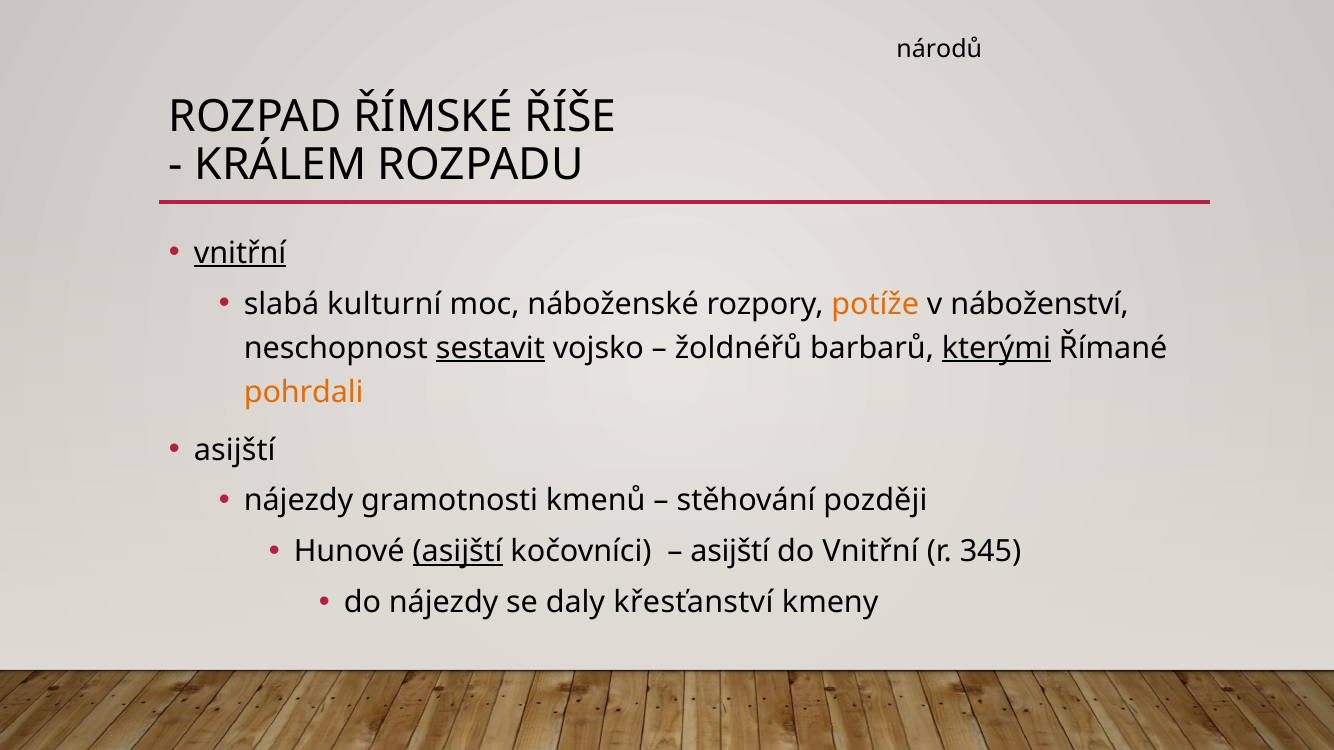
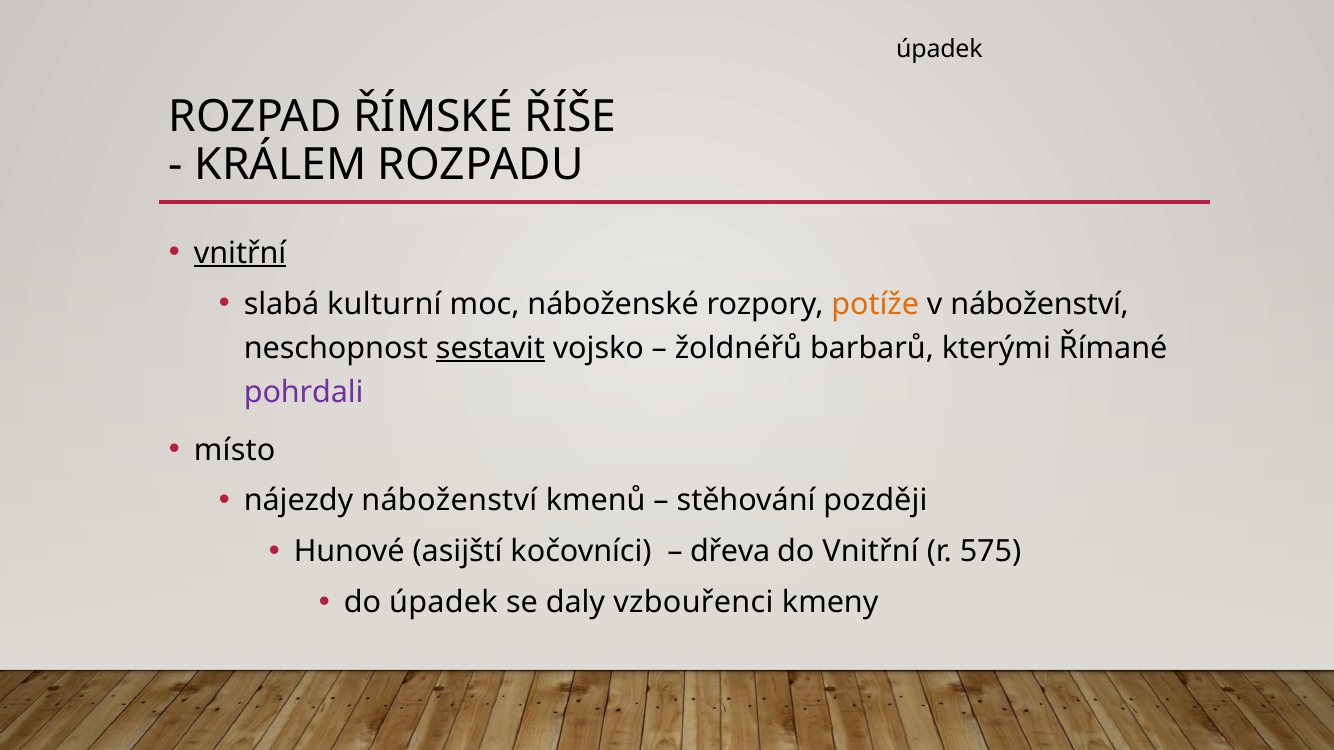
národů at (939, 49): národů -> úpadek
kterými underline: present -> none
pohrdali colour: orange -> purple
asijští at (235, 450): asijští -> místo
nájezdy gramotnosti: gramotnosti -> náboženství
asijští at (458, 552) underline: present -> none
asijští at (730, 552): asijští -> dřeva
345: 345 -> 575
do nájezdy: nájezdy -> úpadek
křesťanství: křesťanství -> vzbouřenci
